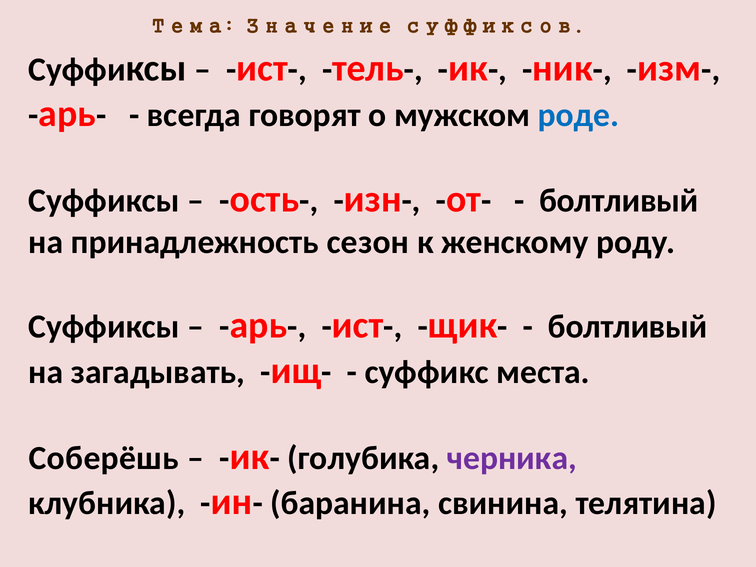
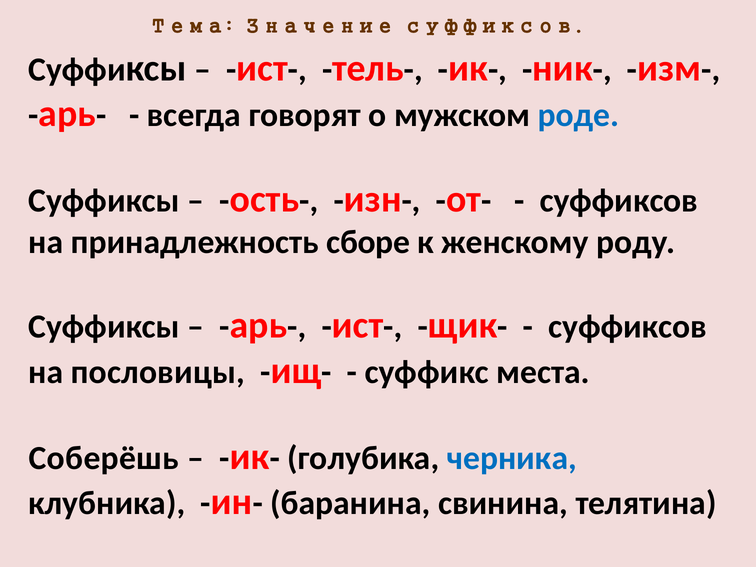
болтливый at (619, 201): болтливый -> суффиксов
сезон: сезон -> сборе
болтливый at (628, 327): болтливый -> суффиксов
загадывать: загадывать -> пословицы
черника colour: purple -> blue
